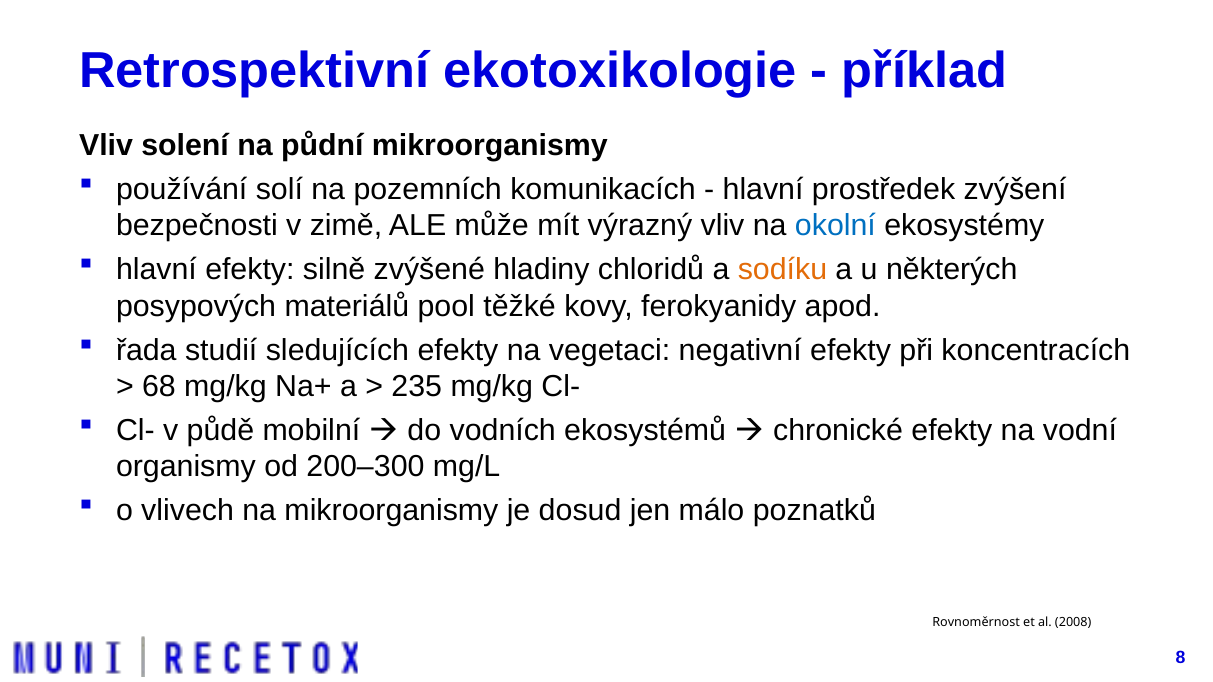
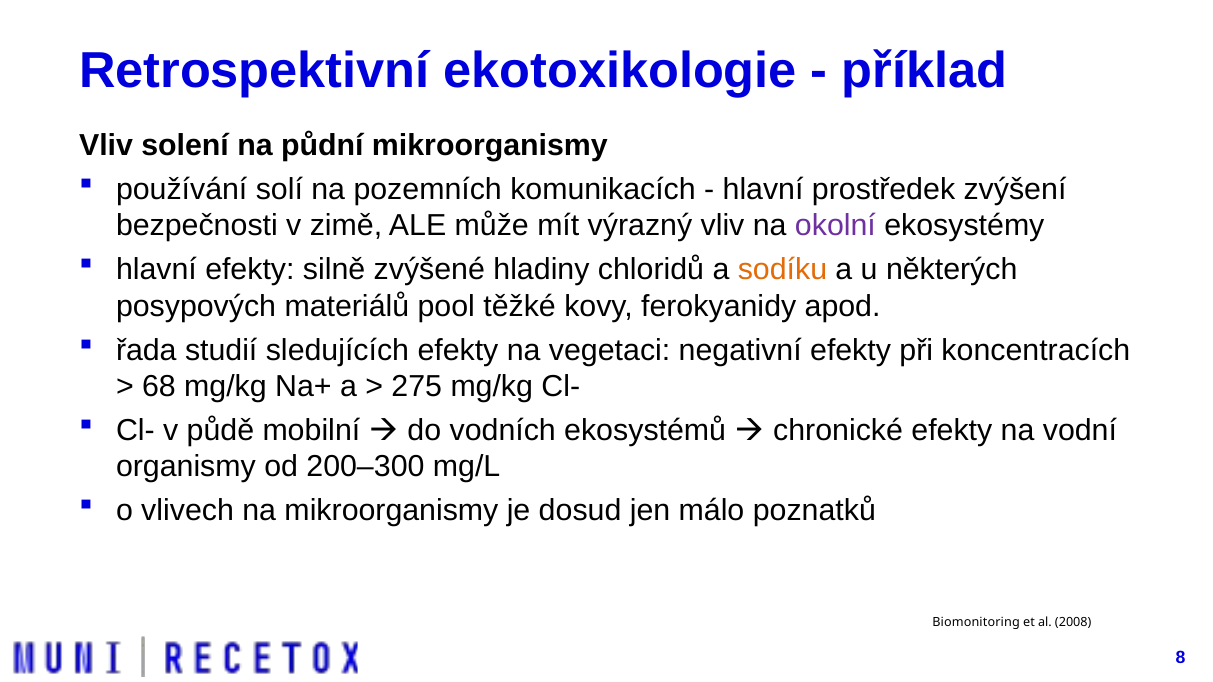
okolní colour: blue -> purple
235: 235 -> 275
Rovnoměrnost: Rovnoměrnost -> Biomonitoring
